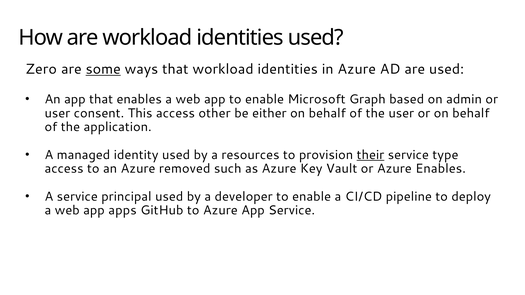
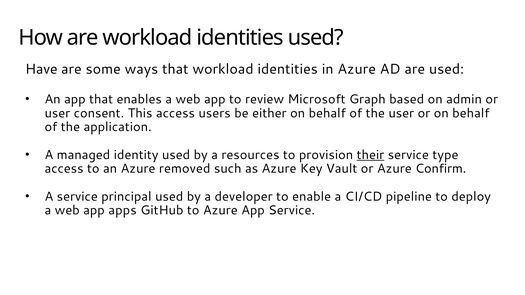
Zero: Zero -> Have
some underline: present -> none
app to enable: enable -> review
other: other -> users
Azure Enables: Enables -> Confirm
